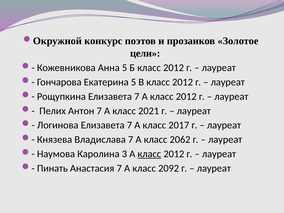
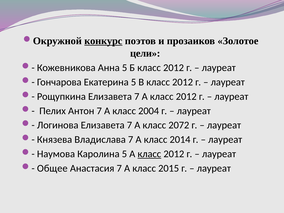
конкурс underline: none -> present
2021: 2021 -> 2004
2017: 2017 -> 2072
2062: 2062 -> 2014
Каролина 3: 3 -> 5
Пинать: Пинать -> Общее
2092: 2092 -> 2015
